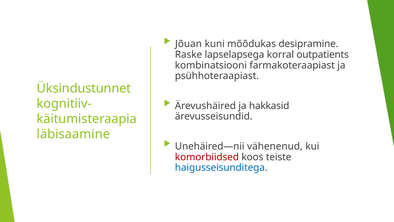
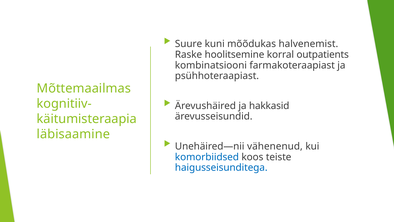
Jõuan: Jõuan -> Suure
desipramine: desipramine -> halvenemist
lapselapsega: lapselapsega -> hoolitsemine
Üksindustunnet: Üksindustunnet -> Mõttemaailmas
komorbiidsed colour: red -> blue
